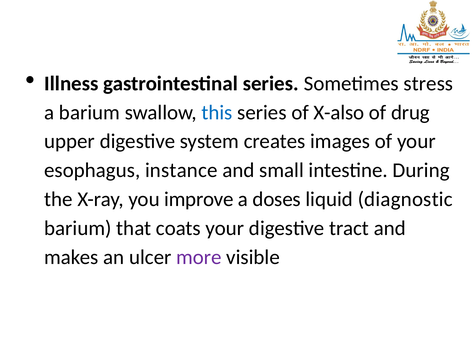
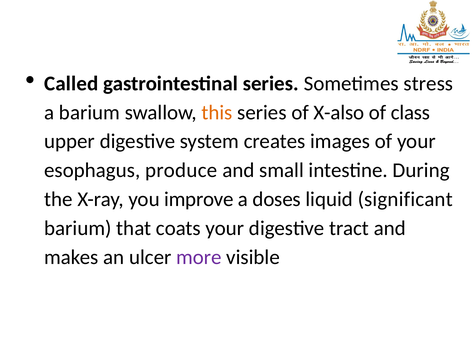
Illness: Illness -> Called
this colour: blue -> orange
drug: drug -> class
instance: instance -> produce
diagnostic: diagnostic -> significant
